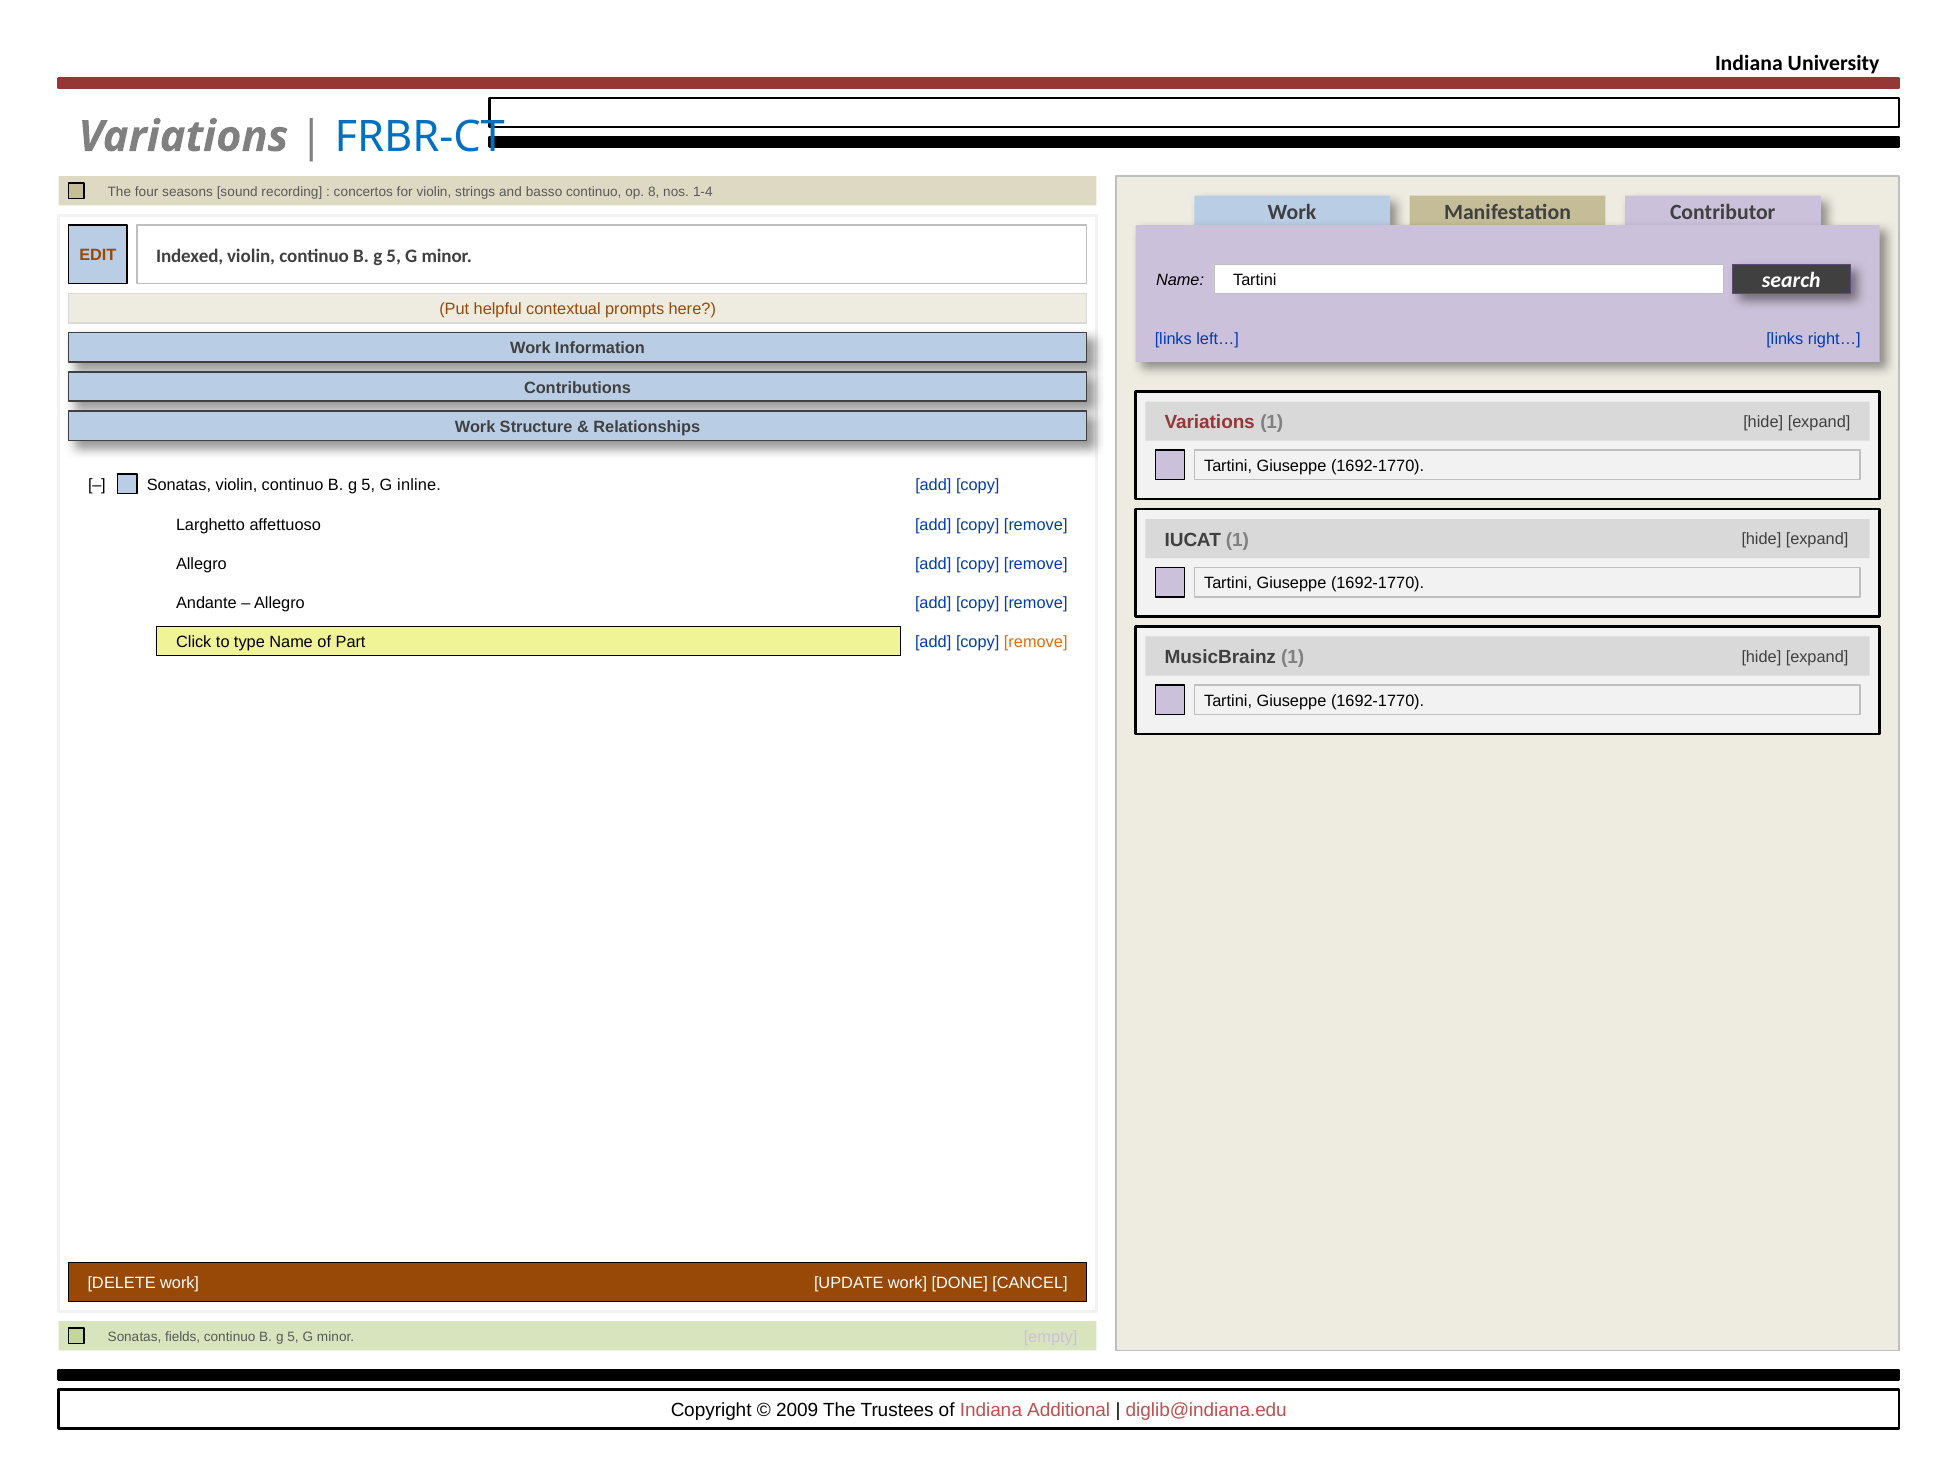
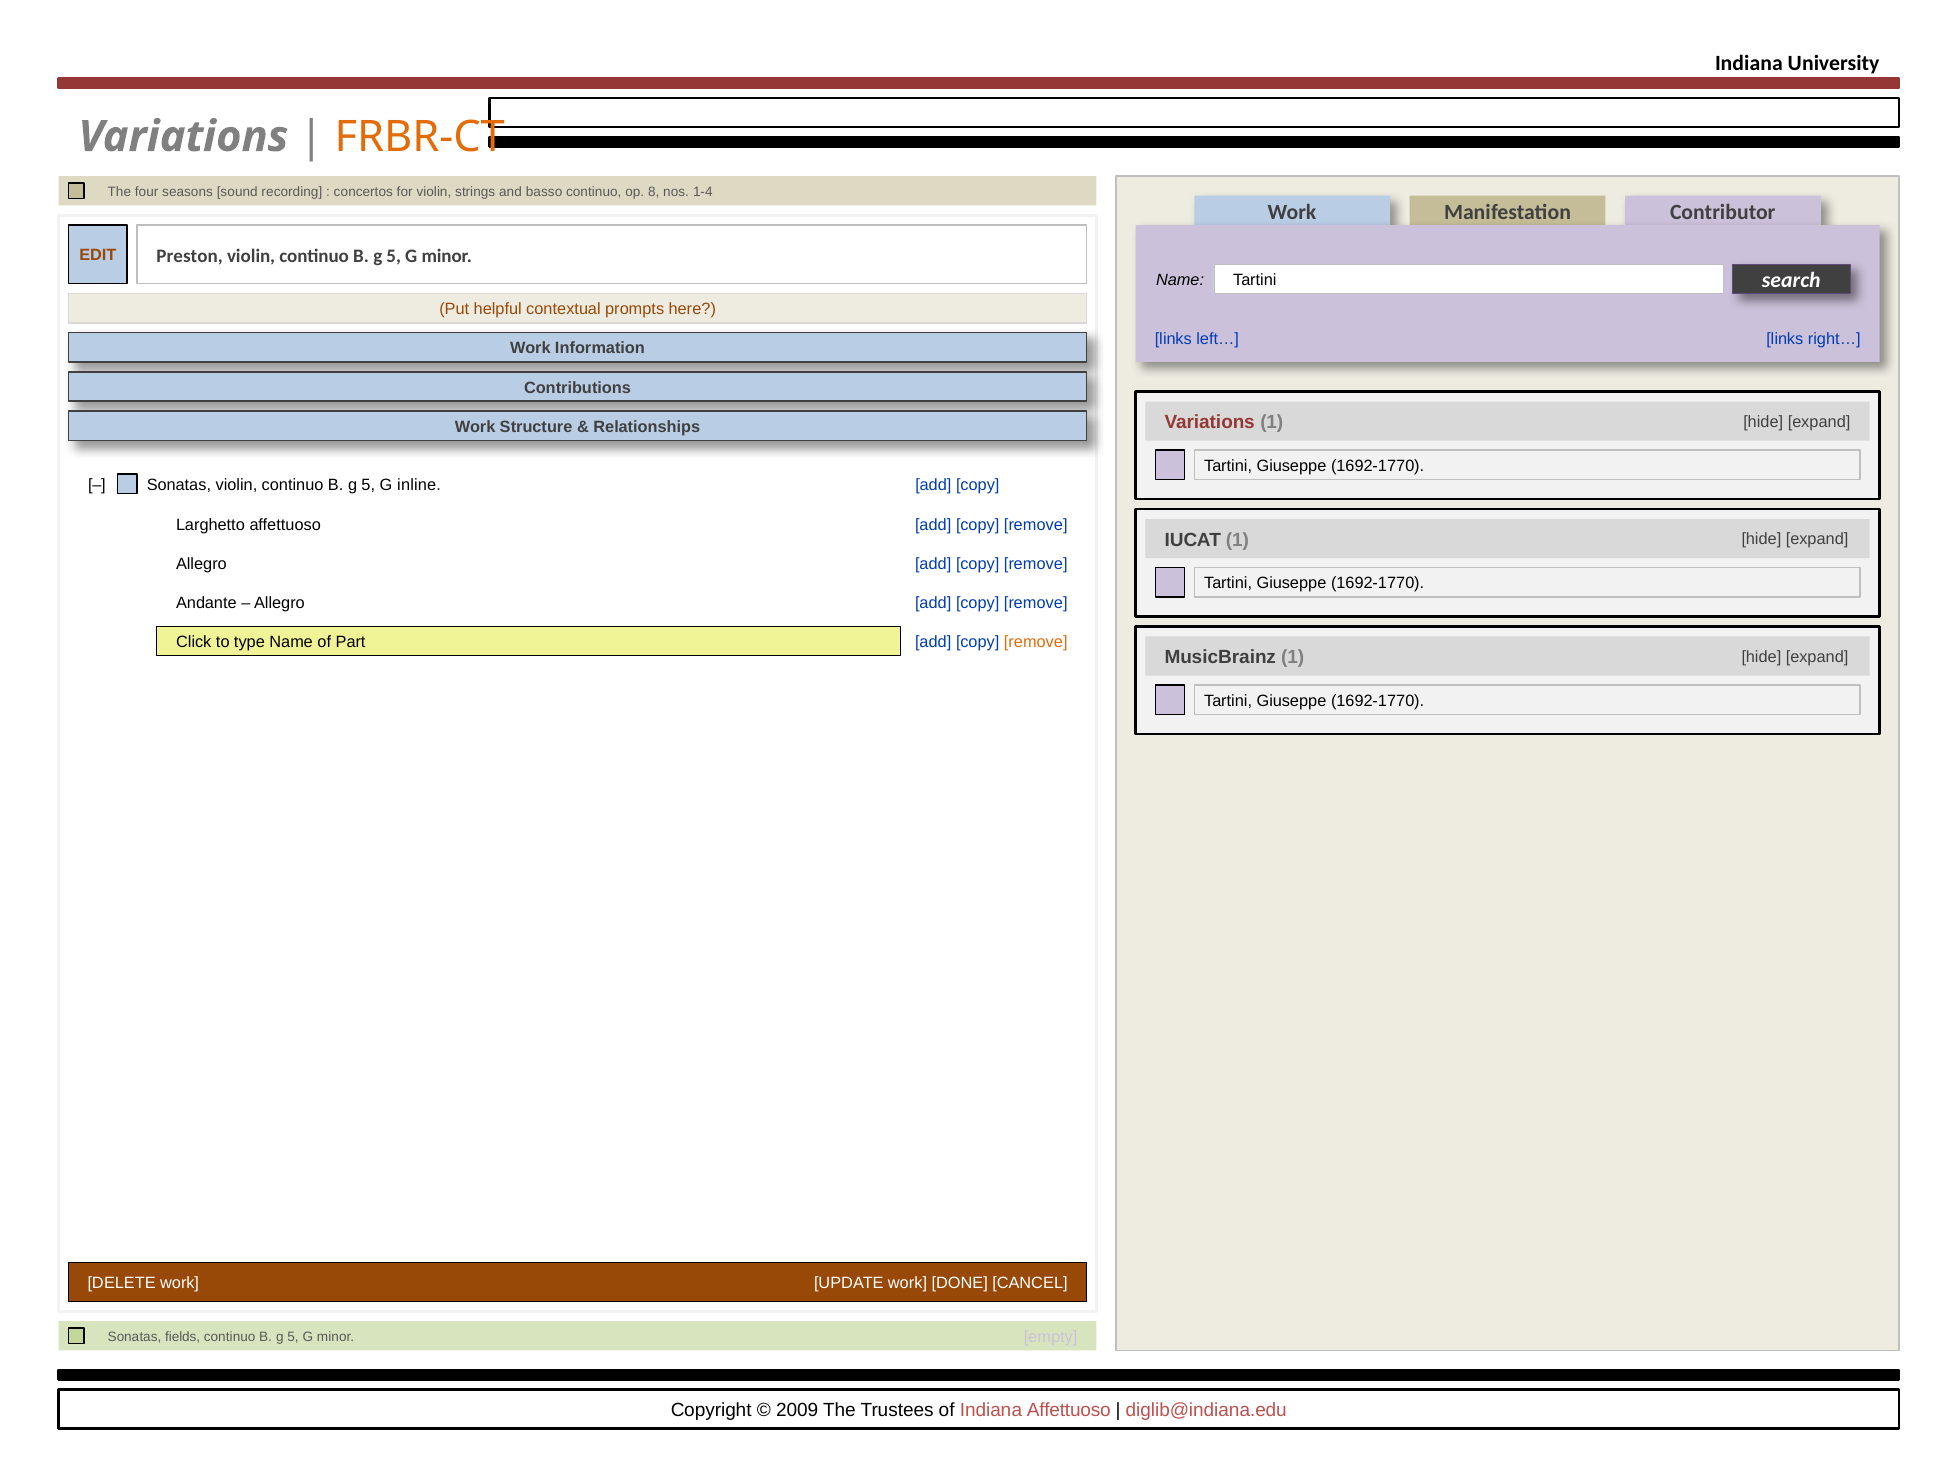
FRBR-CT colour: blue -> orange
Indexed: Indexed -> Preston
Indiana Additional: Additional -> Affettuoso
